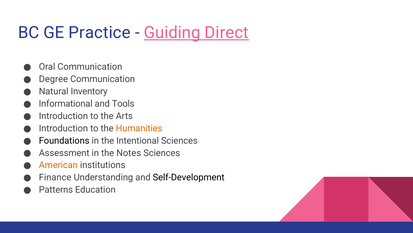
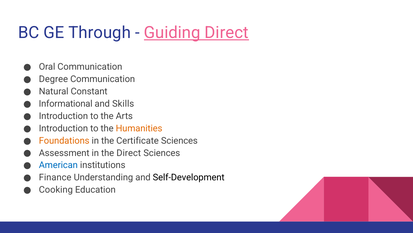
Practice: Practice -> Through
Inventory: Inventory -> Constant
Tools: Tools -> Skills
Foundations colour: black -> orange
Intentional: Intentional -> Certificate
the Notes: Notes -> Direct
American colour: orange -> blue
Patterns: Patterns -> Cooking
